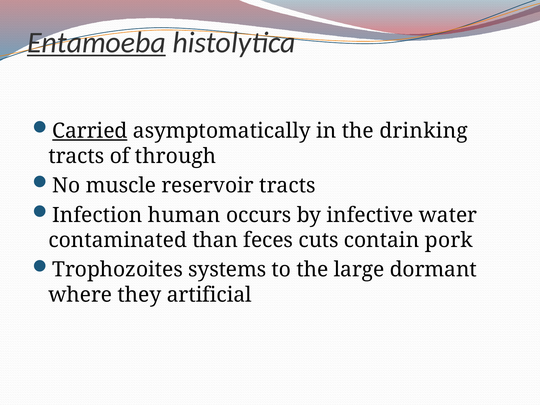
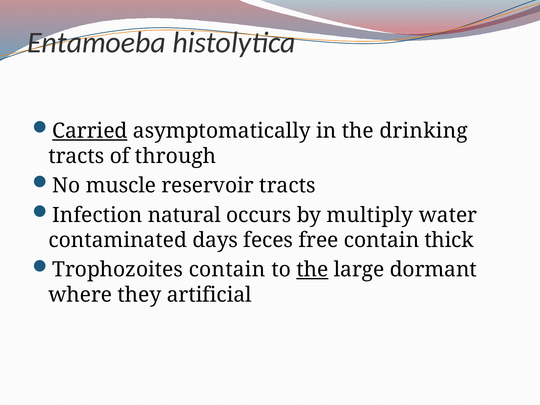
Entamoeba underline: present -> none
human: human -> natural
infective: infective -> multiply
than: than -> days
cuts: cuts -> free
pork: pork -> thick
Trophozoites systems: systems -> contain
the at (312, 270) underline: none -> present
